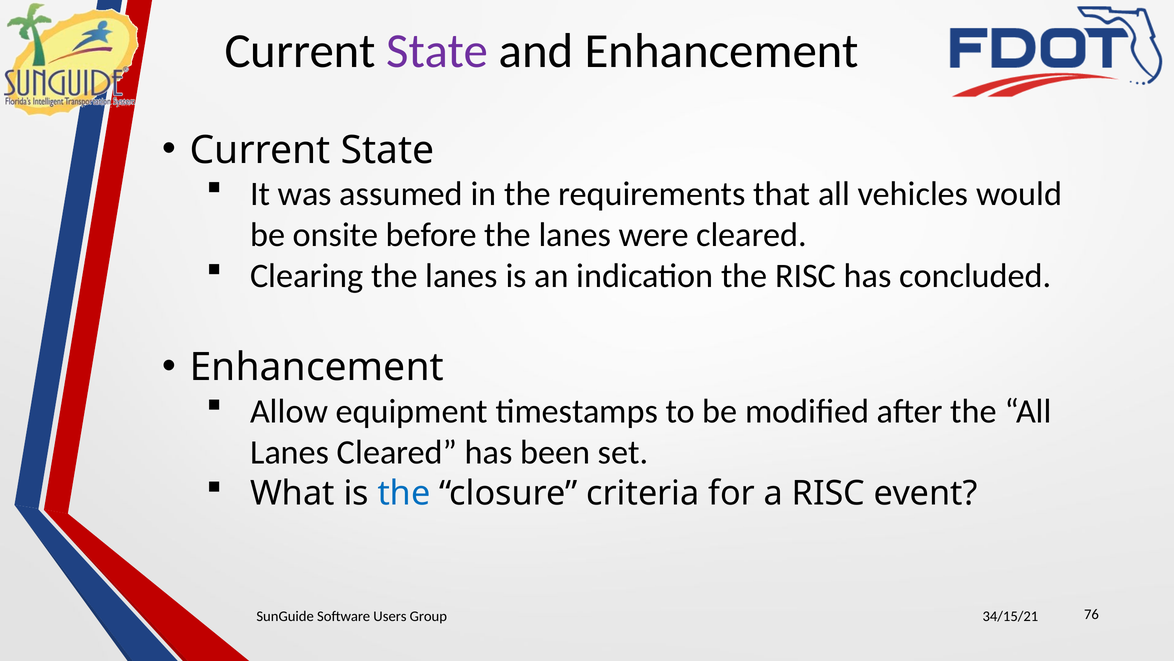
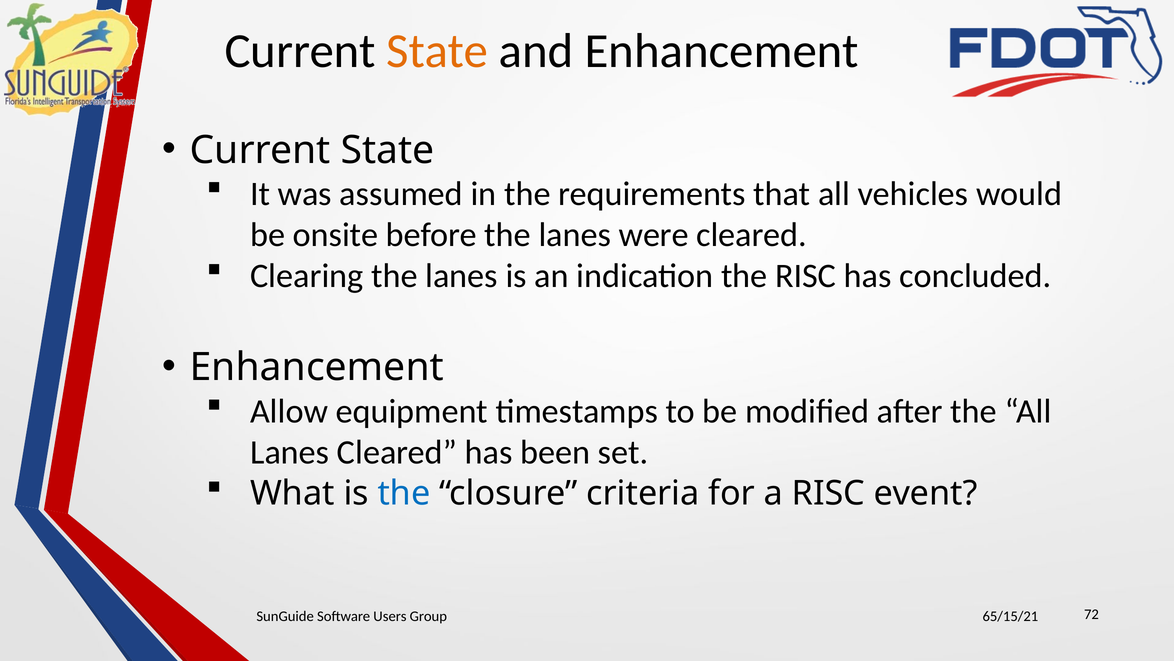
State at (437, 51) colour: purple -> orange
34/15/21: 34/15/21 -> 65/15/21
76: 76 -> 72
